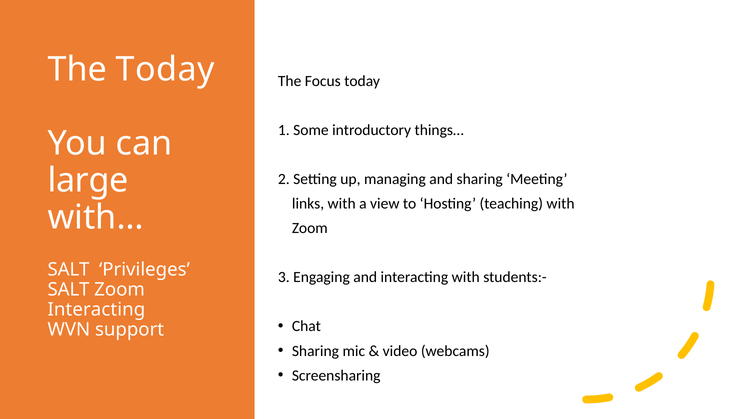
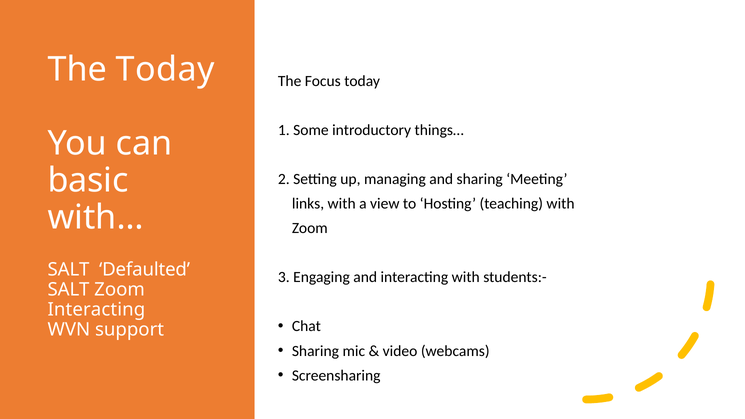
large: large -> basic
Privileges: Privileges -> Defaulted
